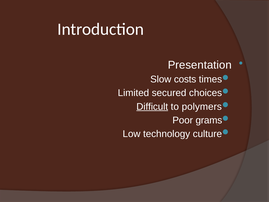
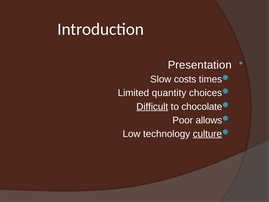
secured: secured -> quantity
polymers: polymers -> chocolate
grams: grams -> allows
culture underline: none -> present
